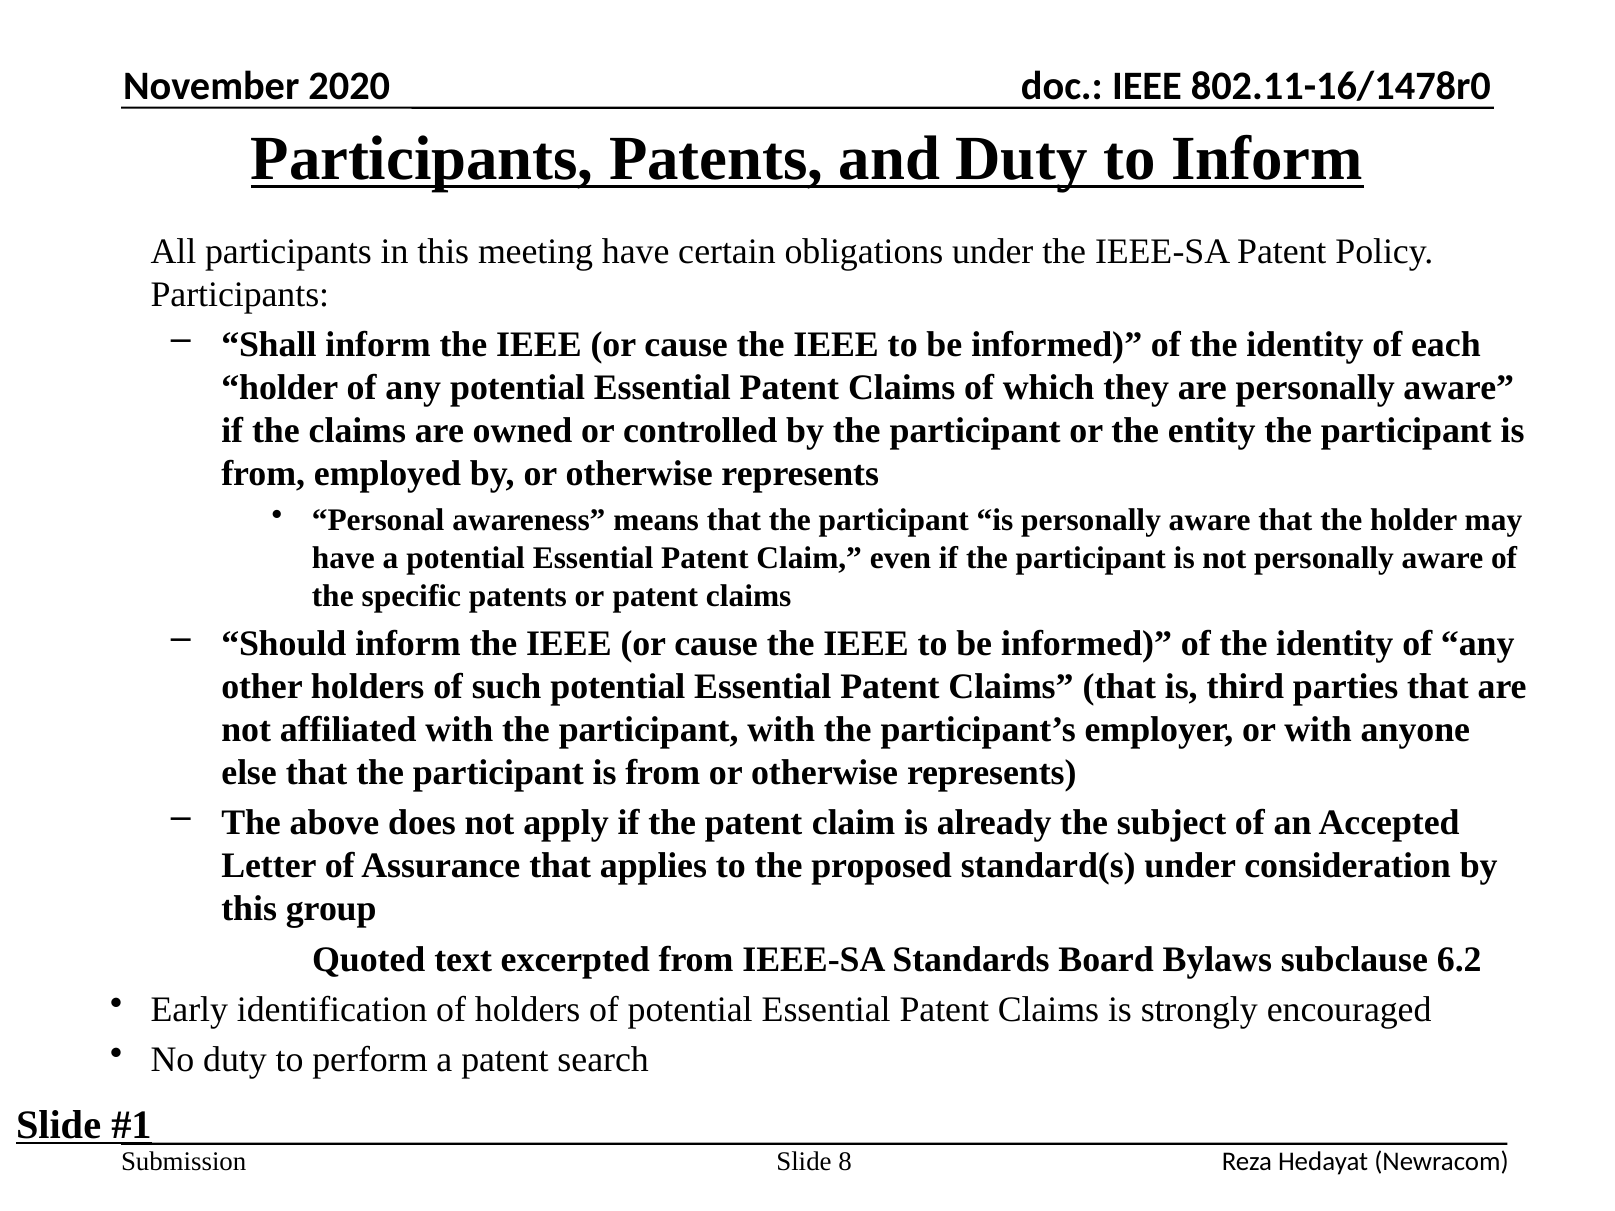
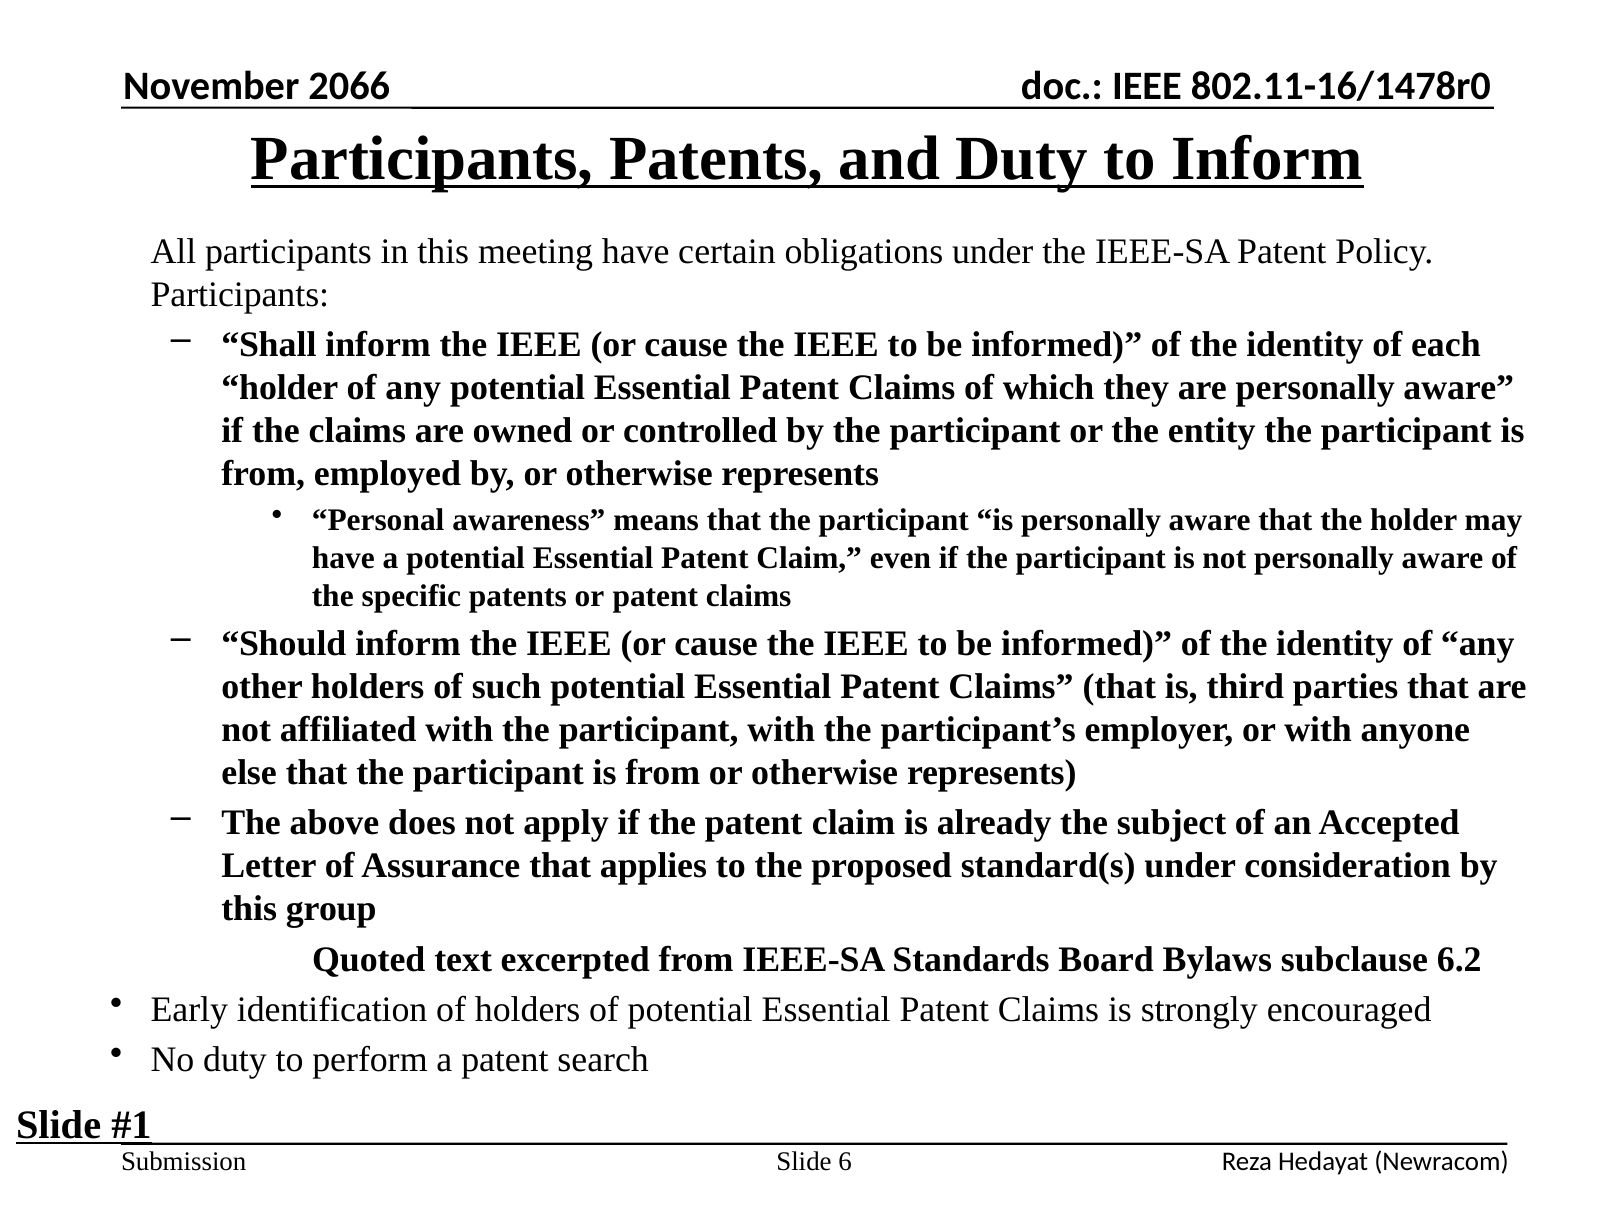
2020: 2020 -> 2066
8: 8 -> 6
